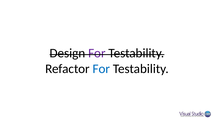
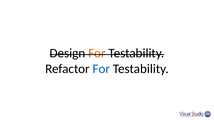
For at (97, 53) colour: purple -> orange
